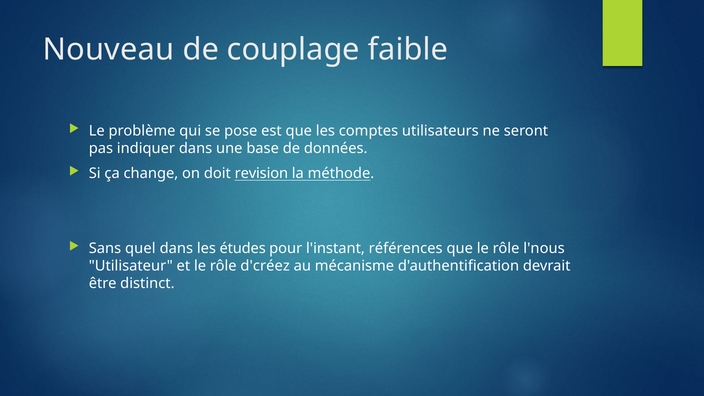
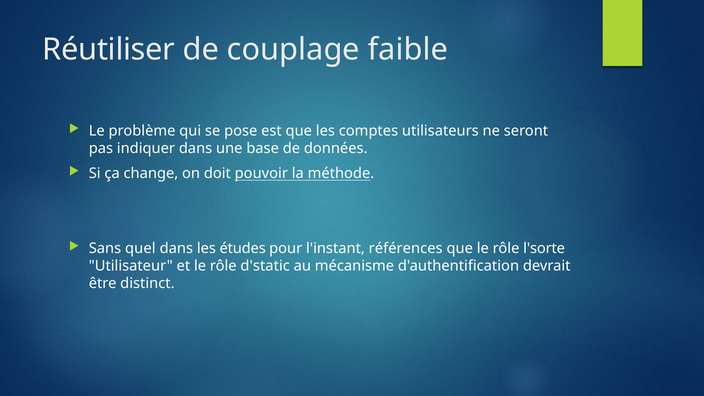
Nouveau: Nouveau -> Réutiliser
revision: revision -> pouvoir
l'nous: l'nous -> l'sorte
d'créez: d'créez -> d'static
